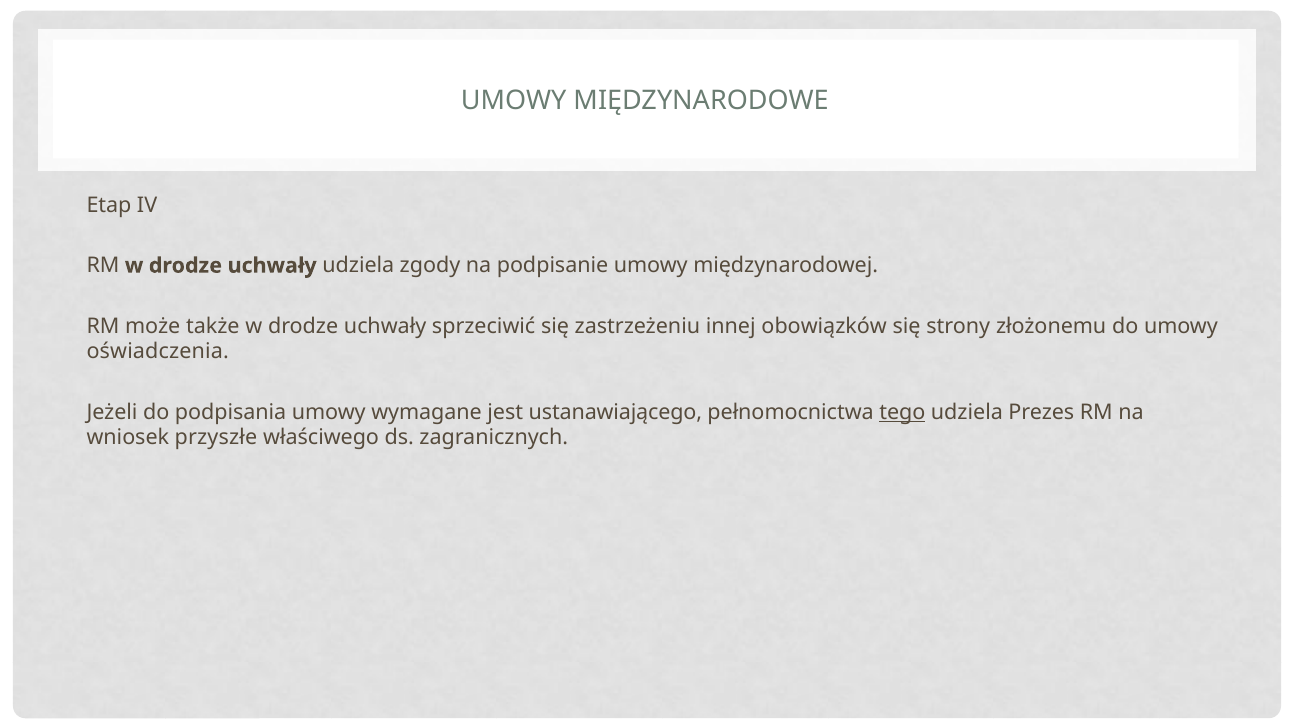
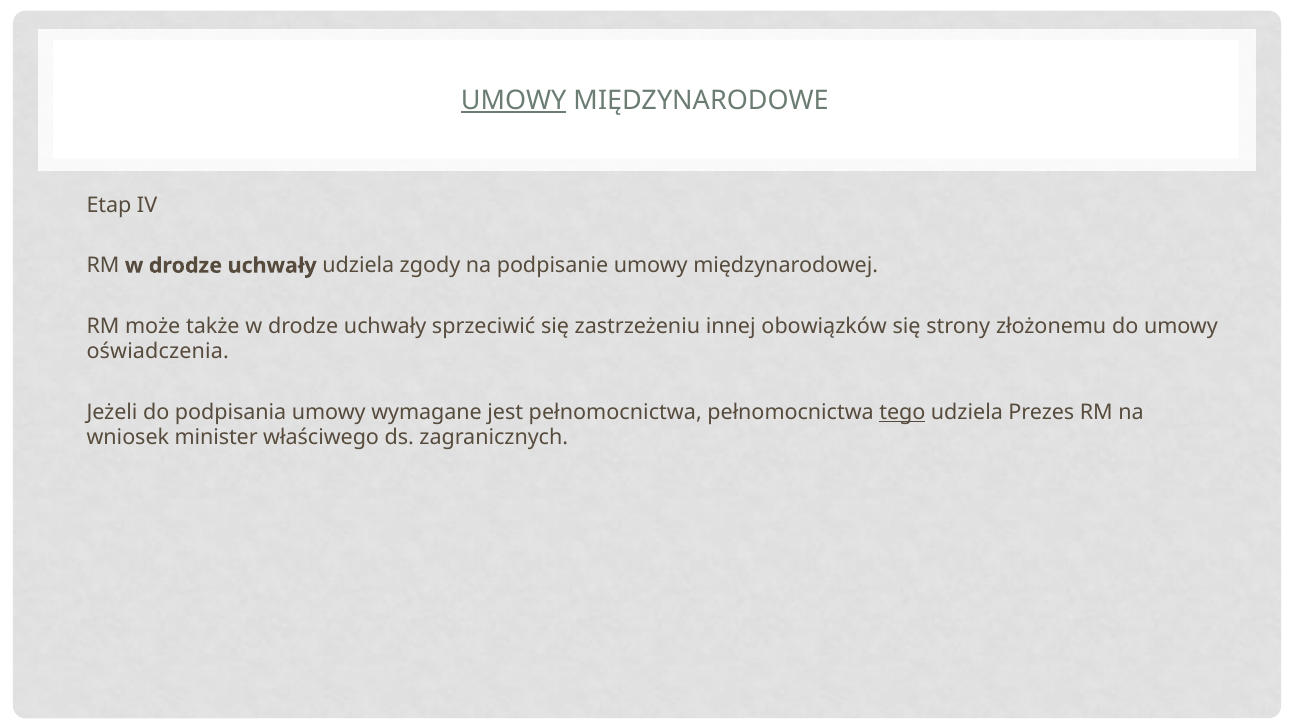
UMOWY at (514, 100) underline: none -> present
jest ustanawiającego: ustanawiającego -> pełnomocnictwa
przyszłe: przyszłe -> minister
